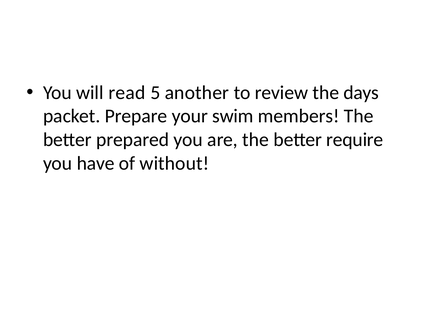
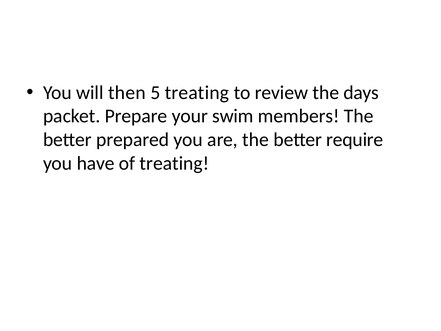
read: read -> then
5 another: another -> treating
of without: without -> treating
